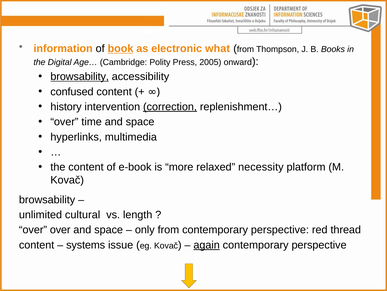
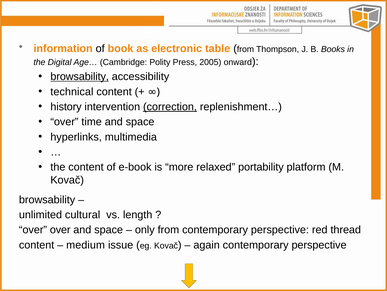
book underline: present -> none
what: what -> table
confused: confused -> technical
necessity: necessity -> portability
systems: systems -> medium
again underline: present -> none
